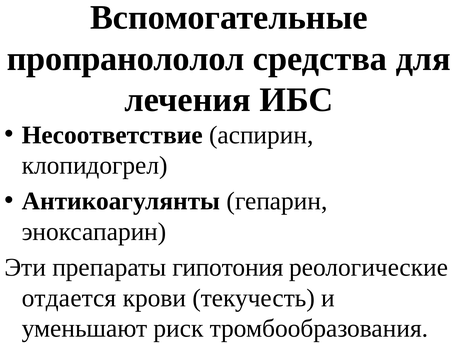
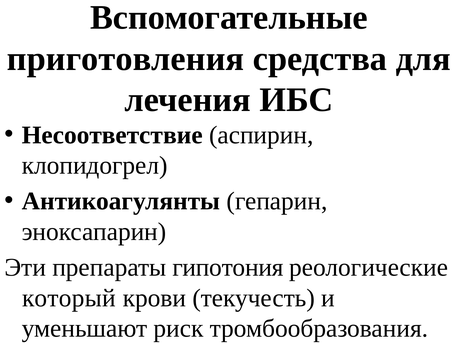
пропранололол: пропранололол -> приготовления
отдается: отдается -> который
